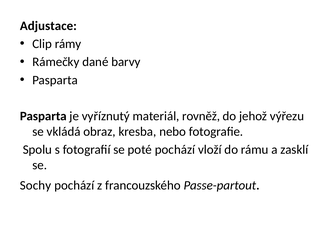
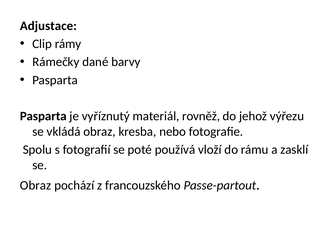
poté pochází: pochází -> používá
Sochy at (36, 185): Sochy -> Obraz
